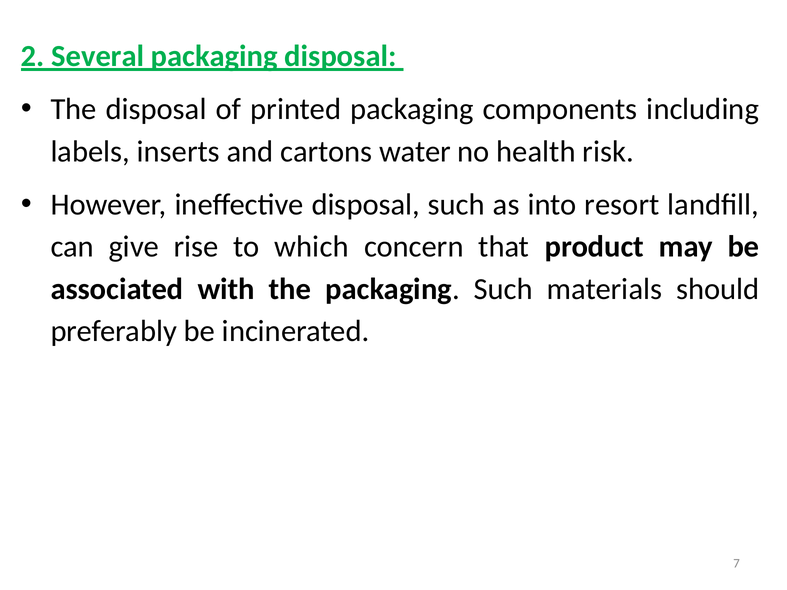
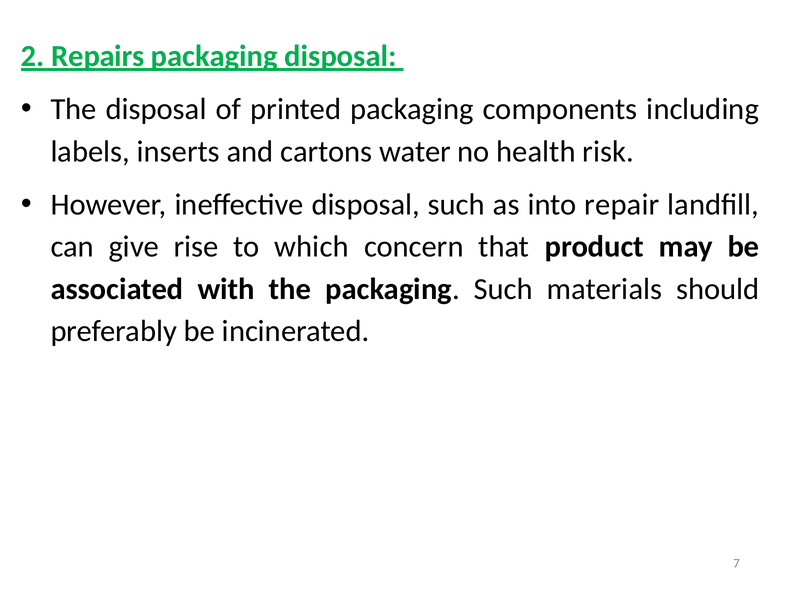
Several: Several -> Repairs
resort: resort -> repair
